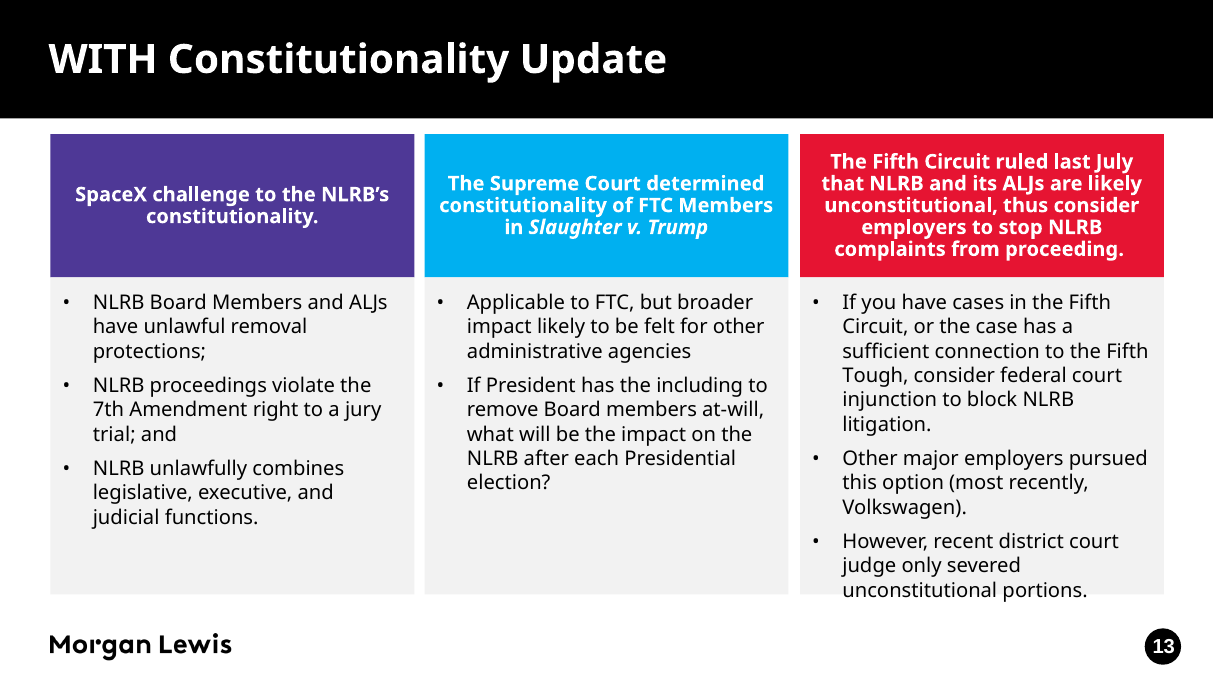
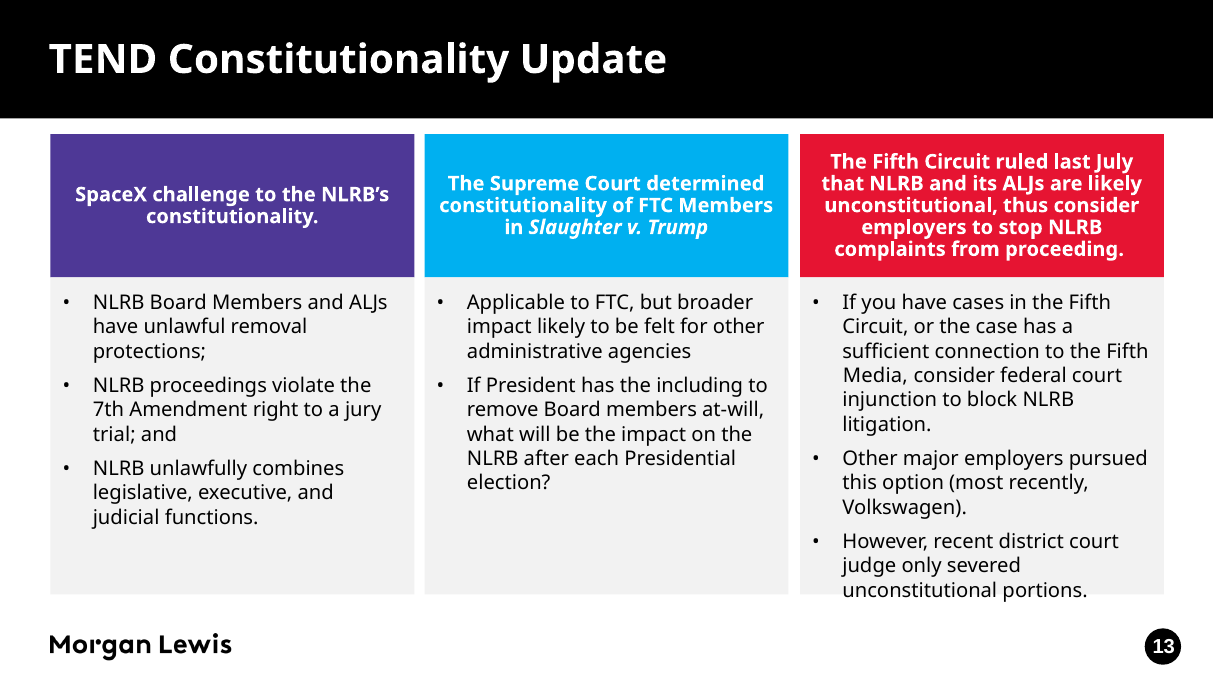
WITH: WITH -> TEND
Tough: Tough -> Media
